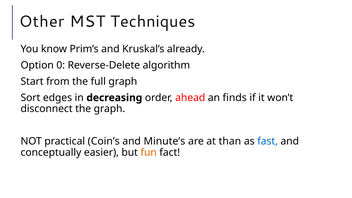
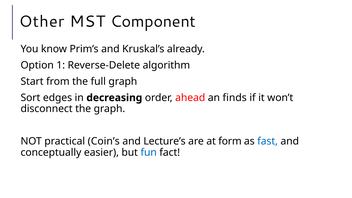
Techniques: Techniques -> Component
0: 0 -> 1
Minute’s: Minute’s -> Lecture’s
than: than -> form
fun colour: orange -> blue
